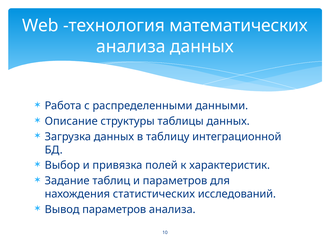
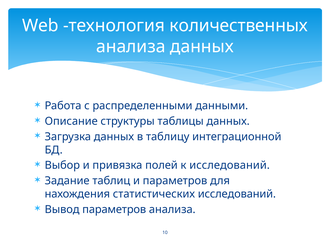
математических: математических -> количественных
к характеристик: характеристик -> исследований
